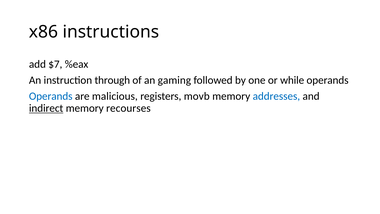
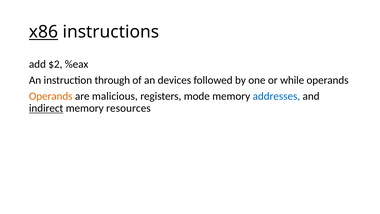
x86 underline: none -> present
$7: $7 -> $2
gaming: gaming -> devices
Operands at (51, 96) colour: blue -> orange
movb: movb -> mode
recourses: recourses -> resources
